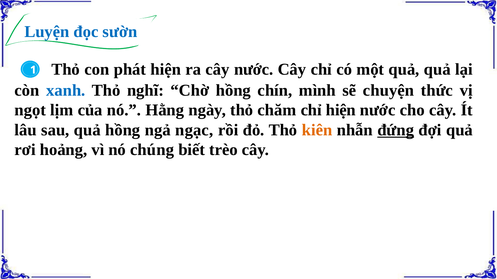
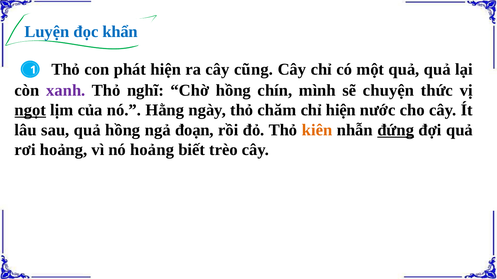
sườn: sườn -> khẩn
cây nước: nước -> cũng
xanh colour: blue -> purple
ngọt underline: none -> present
ngạc: ngạc -> đoạn
nó chúng: chúng -> hoảng
